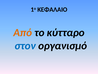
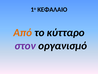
στον colour: blue -> purple
